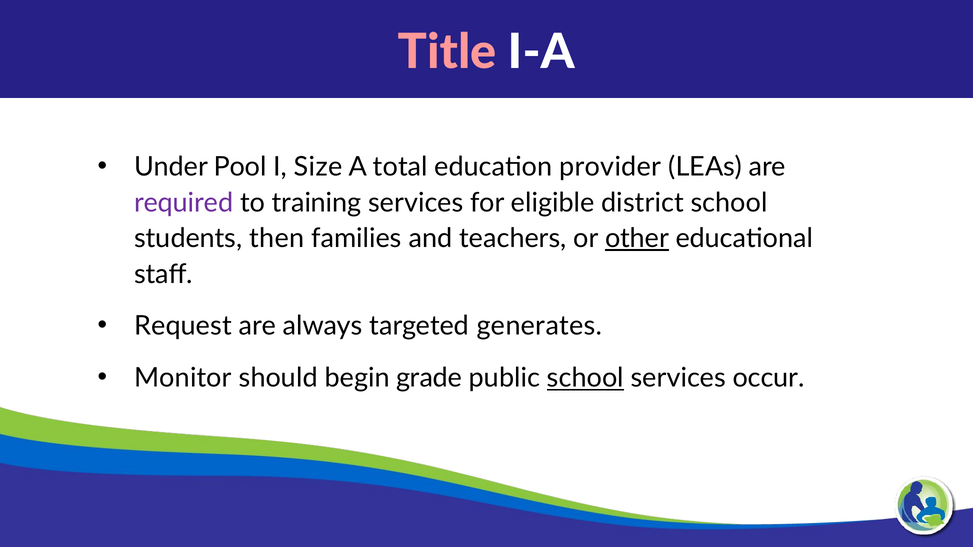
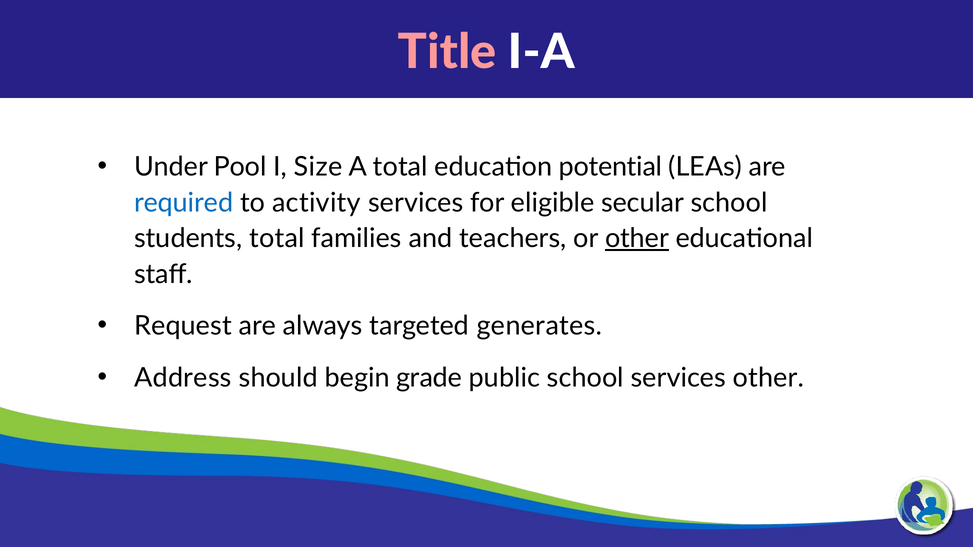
provider: provider -> potential
required colour: purple -> blue
training: training -> activity
district: district -> secular
students then: then -> total
Monitor: Monitor -> Address
school at (585, 378) underline: present -> none
services occur: occur -> other
